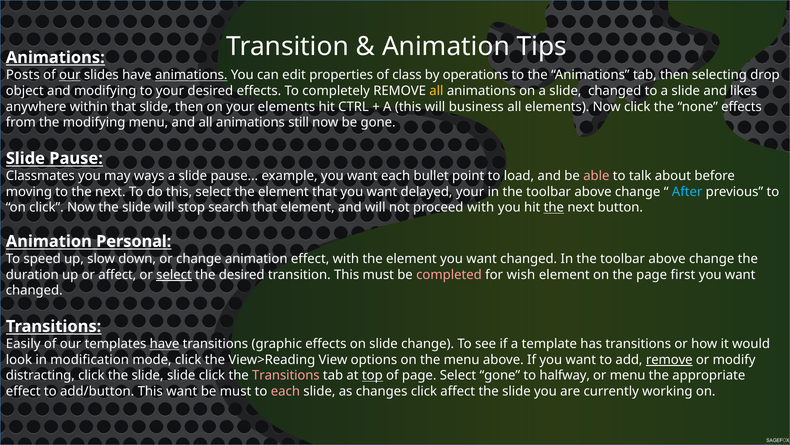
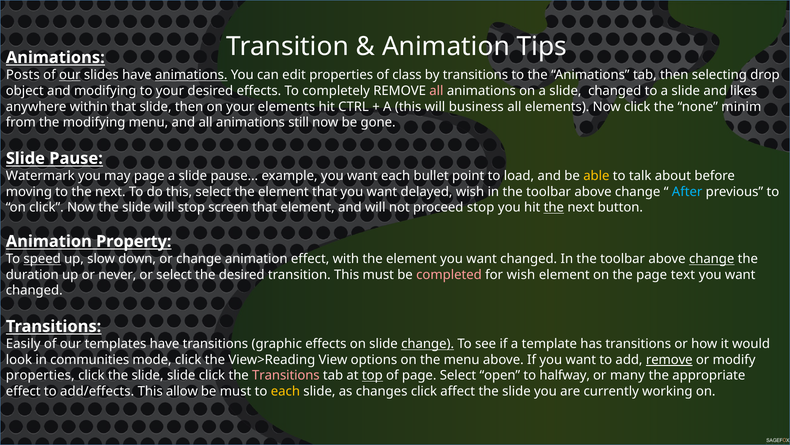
by operations: operations -> transitions
all at (436, 91) colour: yellow -> pink
none effects: effects -> minim
Classmates: Classmates -> Watermark
may ways: ways -> page
able colour: pink -> yellow
delayed your: your -> wish
search: search -> screen
proceed with: with -> stop
Personal: Personal -> Property
speed underline: none -> present
change at (712, 259) underline: none -> present
or affect: affect -> never
select at (174, 274) underline: present -> none
first: first -> text
have at (165, 344) underline: present -> none
change at (428, 344) underline: none -> present
modification: modification -> communities
distracting at (40, 375): distracting -> properties
Select gone: gone -> open
or menu: menu -> many
add/button: add/button -> add/effects
This want: want -> allow
each at (285, 391) colour: pink -> yellow
